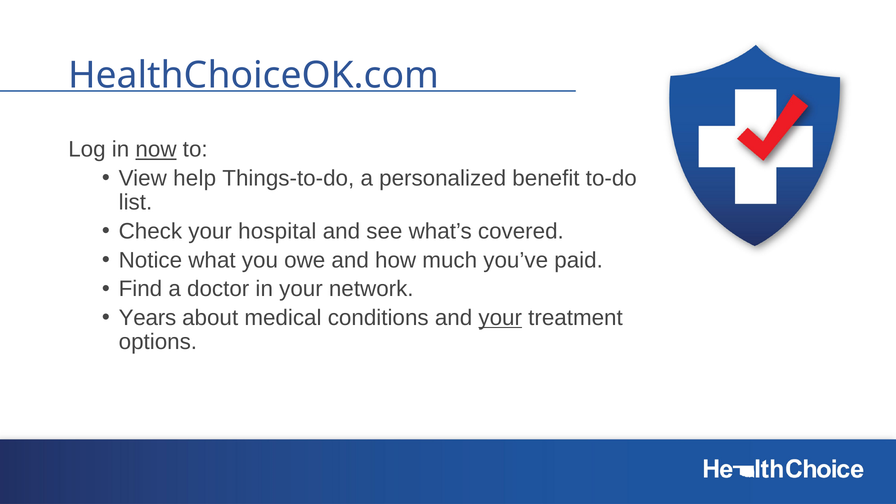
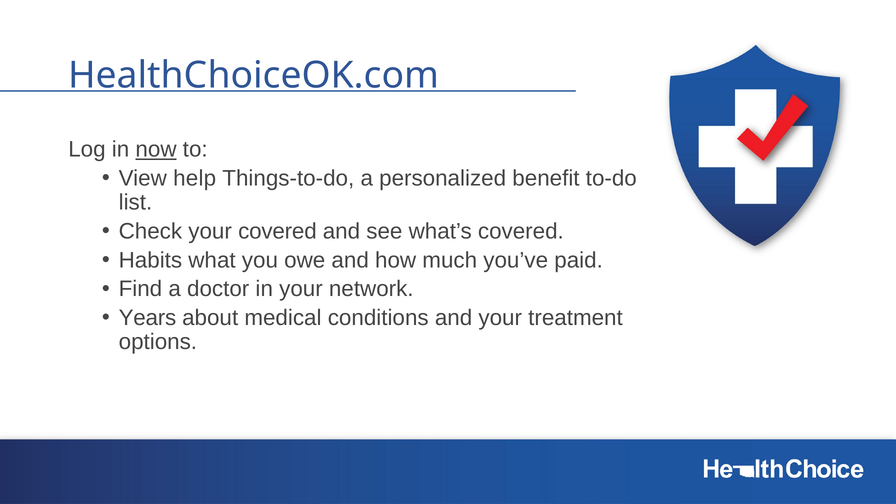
your hospital: hospital -> covered
Notice: Notice -> Habits
your at (500, 318) underline: present -> none
